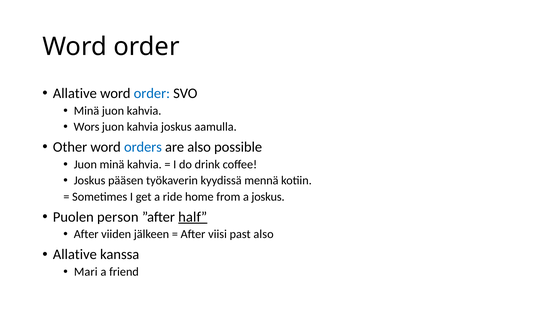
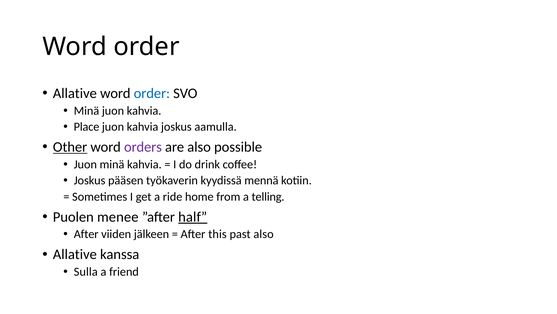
Wors: Wors -> Place
Other underline: none -> present
orders colour: blue -> purple
a joskus: joskus -> telling
person: person -> menee
viisi: viisi -> this
Mari: Mari -> Sulla
